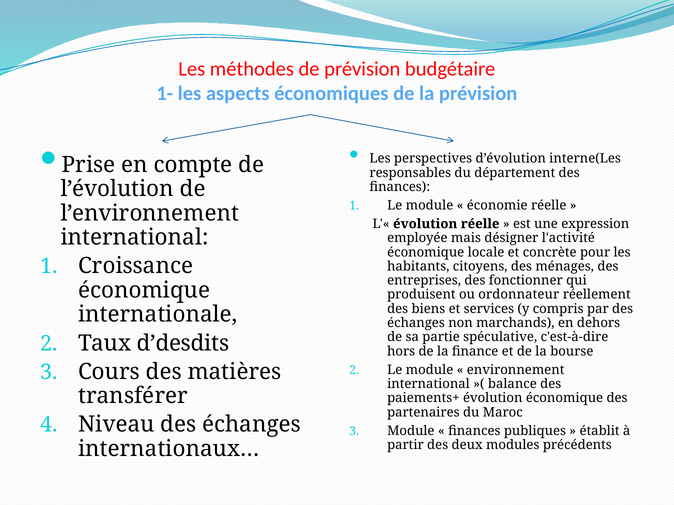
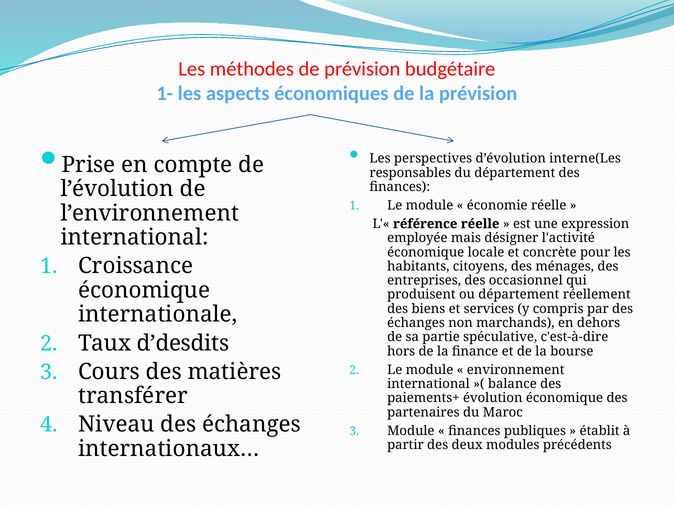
L'« évolution: évolution -> référence
fonctionner: fonctionner -> occasionnel
ou ordonnateur: ordonnateur -> département
